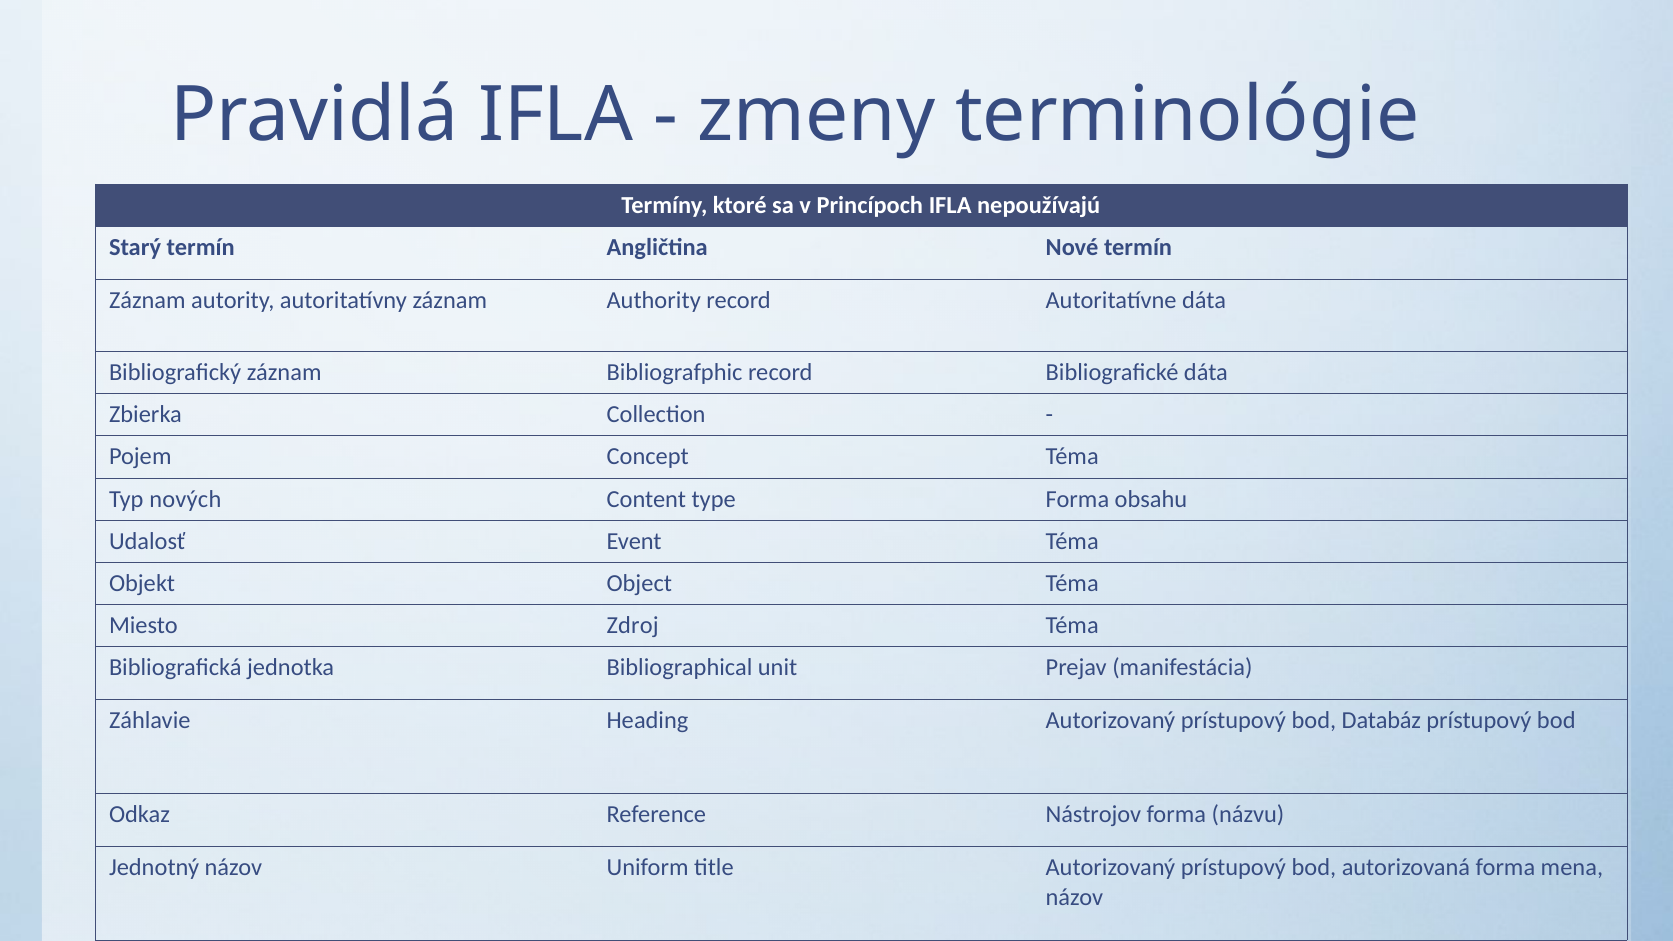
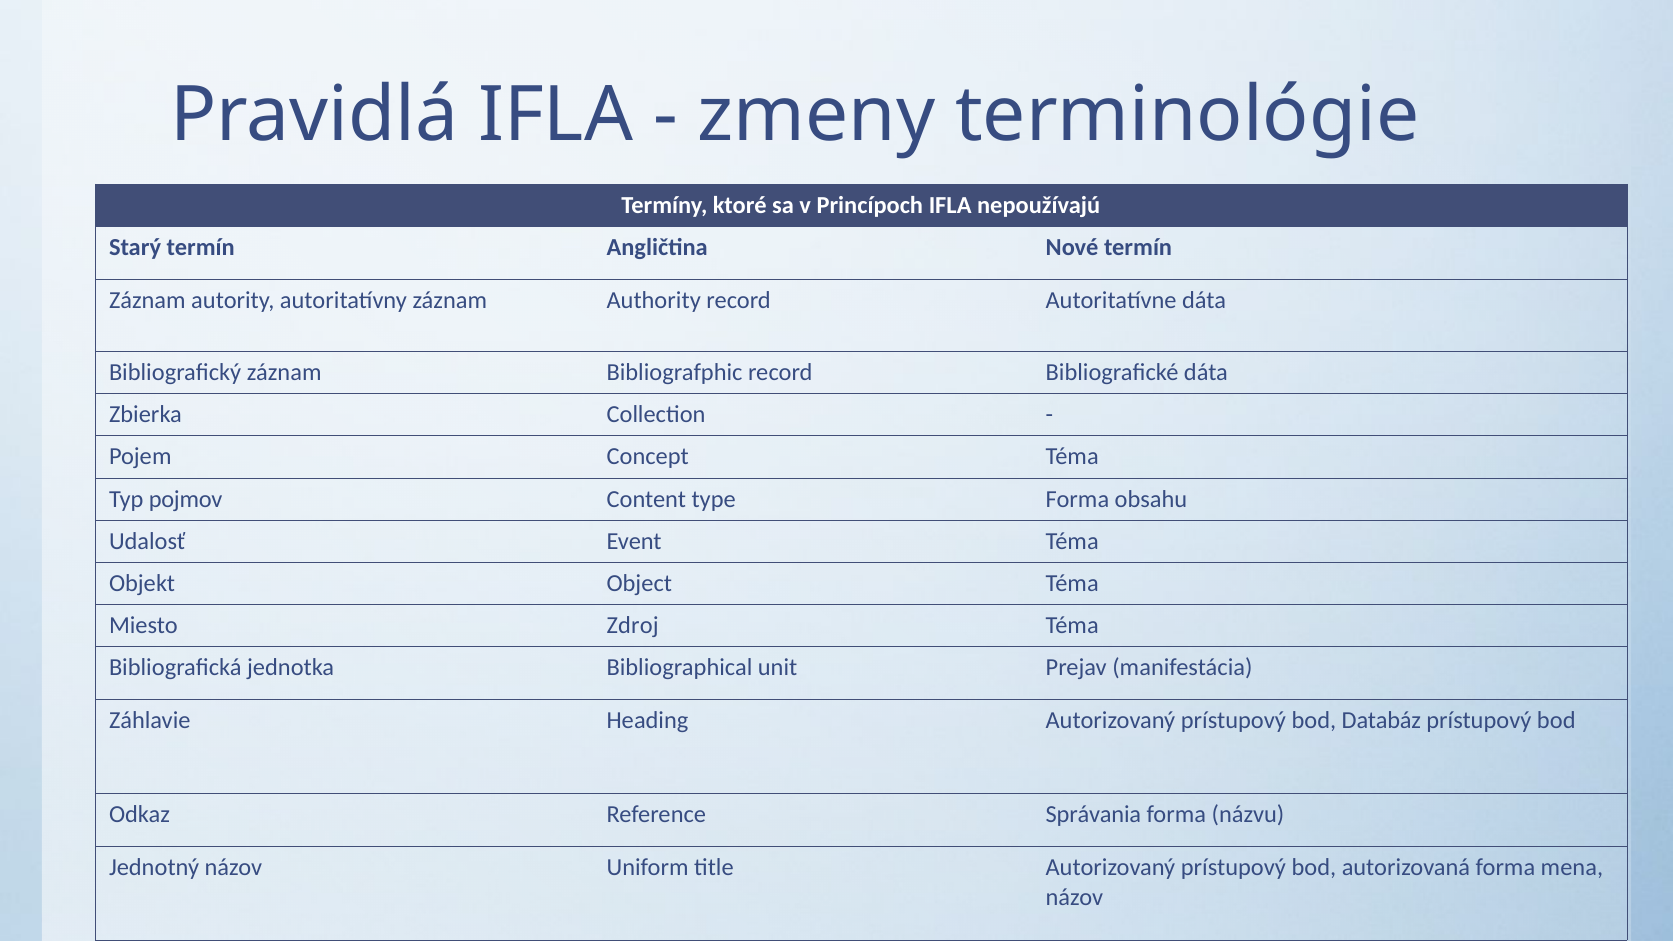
nových: nových -> pojmov
Nástrojov: Nástrojov -> Správania
